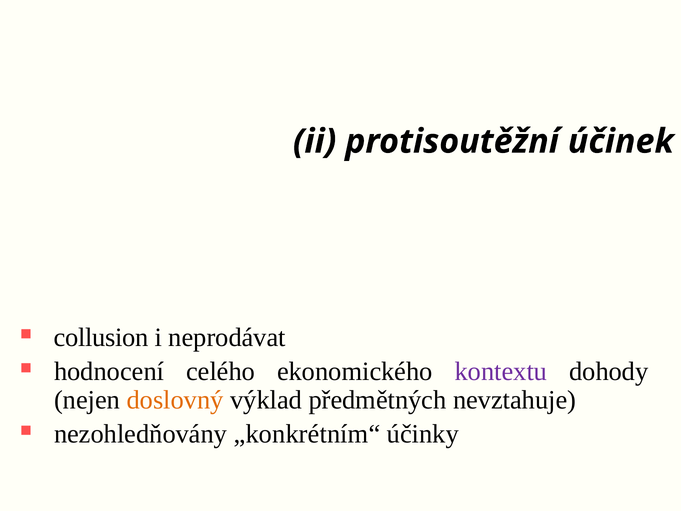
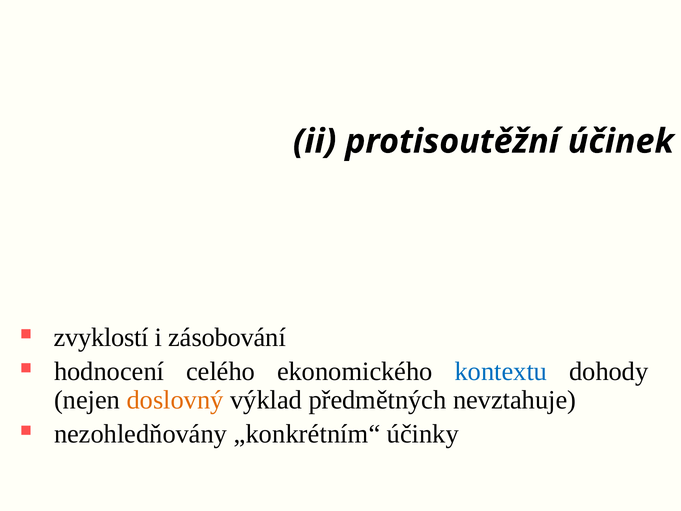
collusion: collusion -> zvyklostí
neprodávat: neprodávat -> zásobování
kontextu colour: purple -> blue
